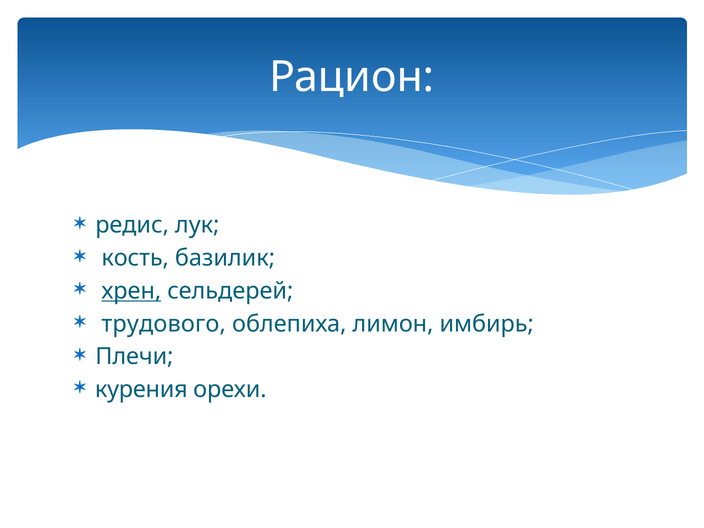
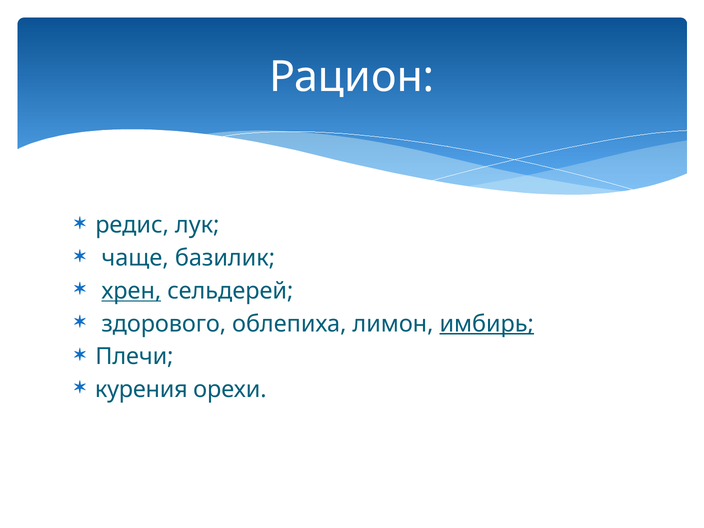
кость: кость -> чаще
трудового: трудового -> здорового
имбирь underline: none -> present
